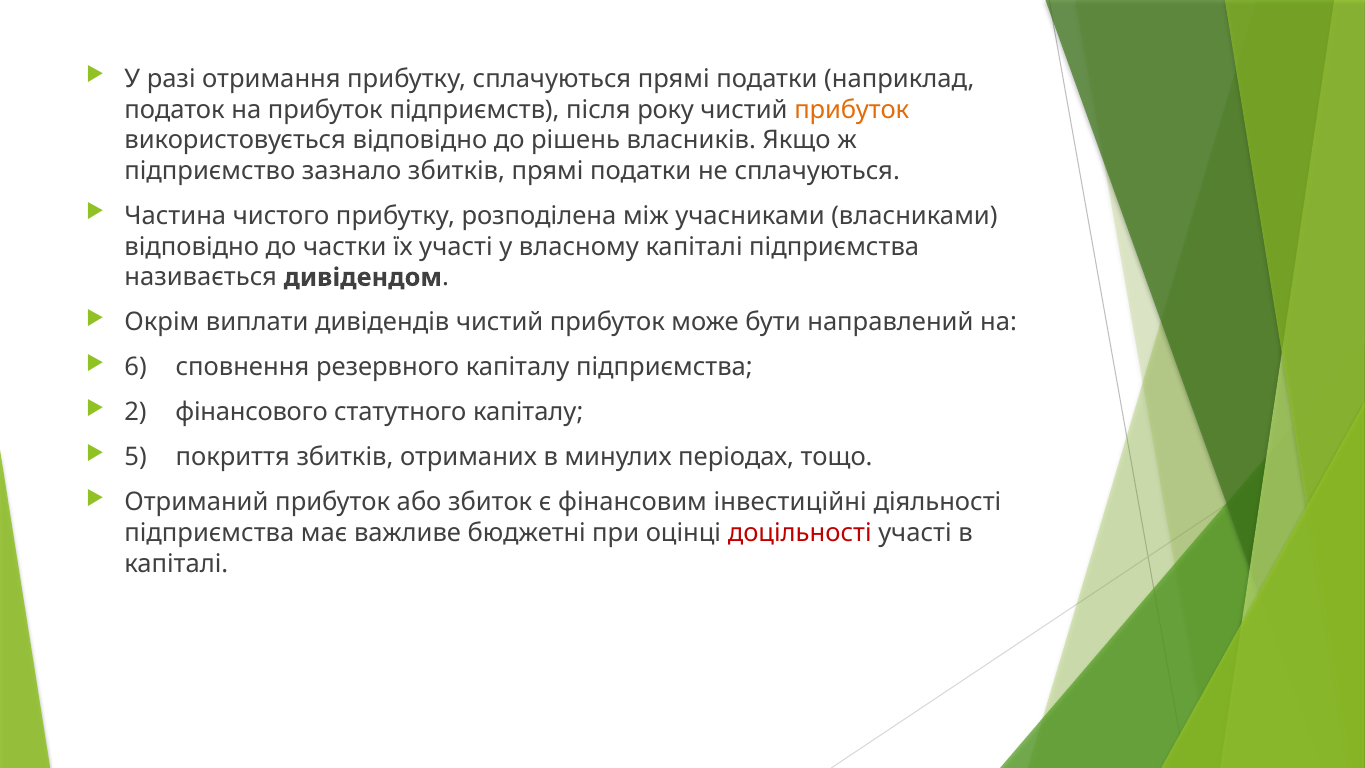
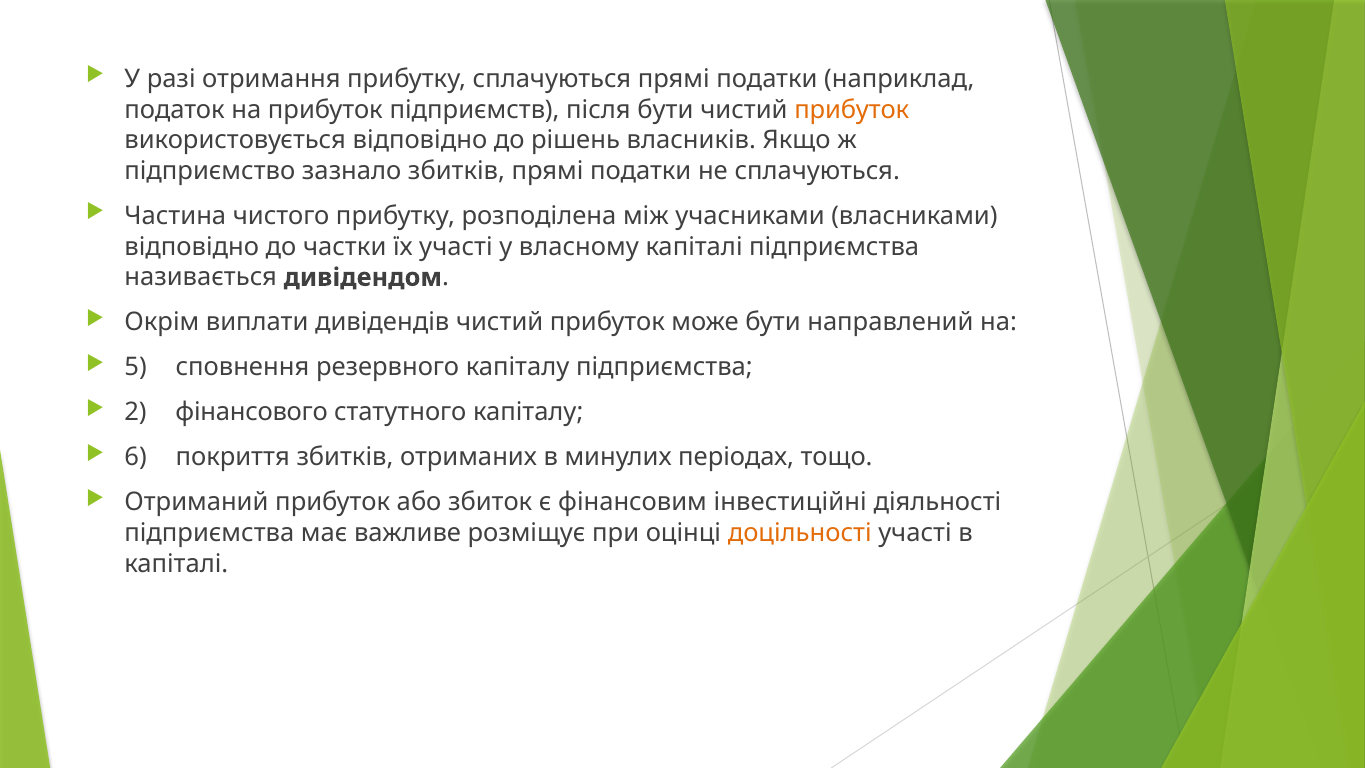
після року: року -> бути
6: 6 -> 5
5: 5 -> 6
бюджетні: бюджетні -> розміщує
доцільності colour: red -> orange
